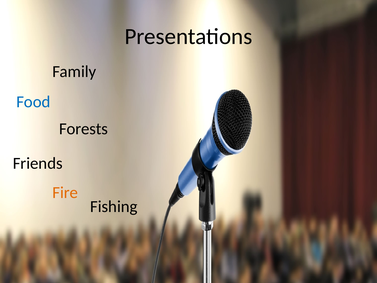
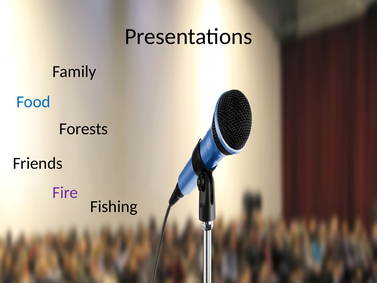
Fire colour: orange -> purple
